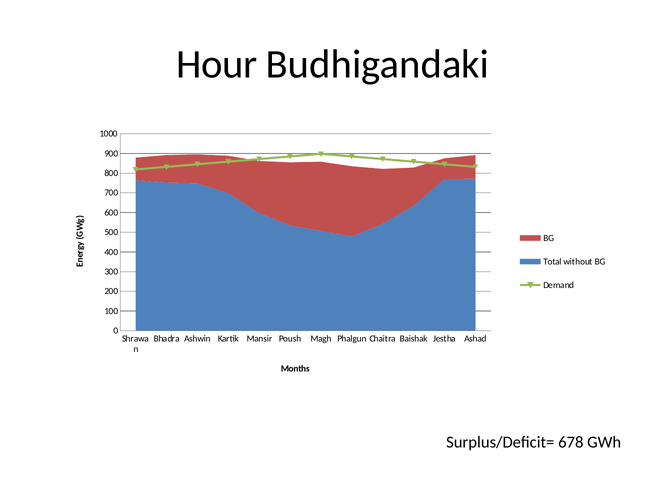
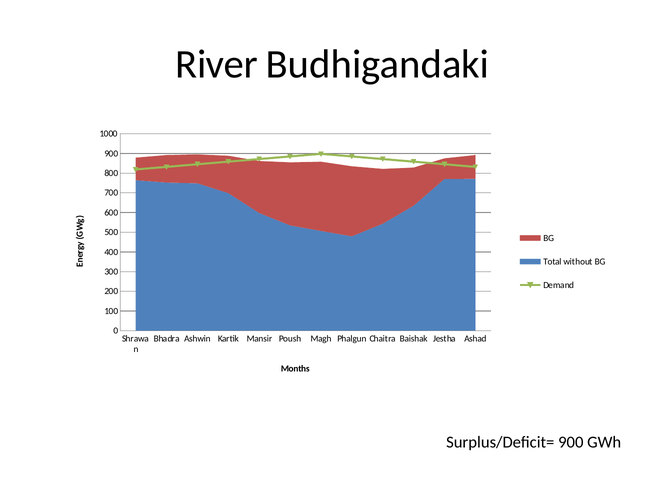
Hour: Hour -> River
Surplus/Deficit= 678: 678 -> 900
